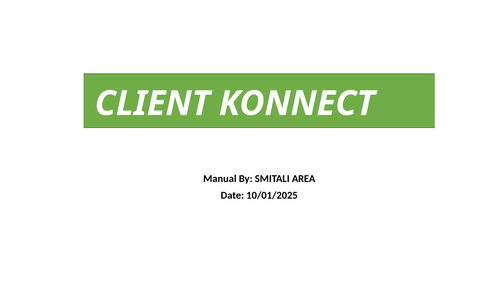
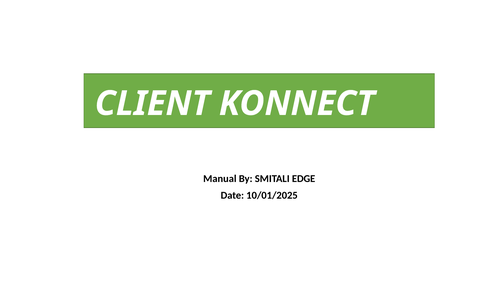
AREA: AREA -> EDGE
